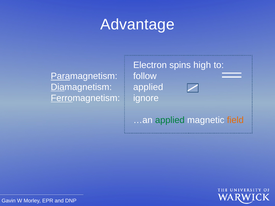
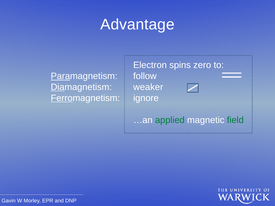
high: high -> zero
Diamagnetism applied: applied -> weaker
field colour: orange -> green
